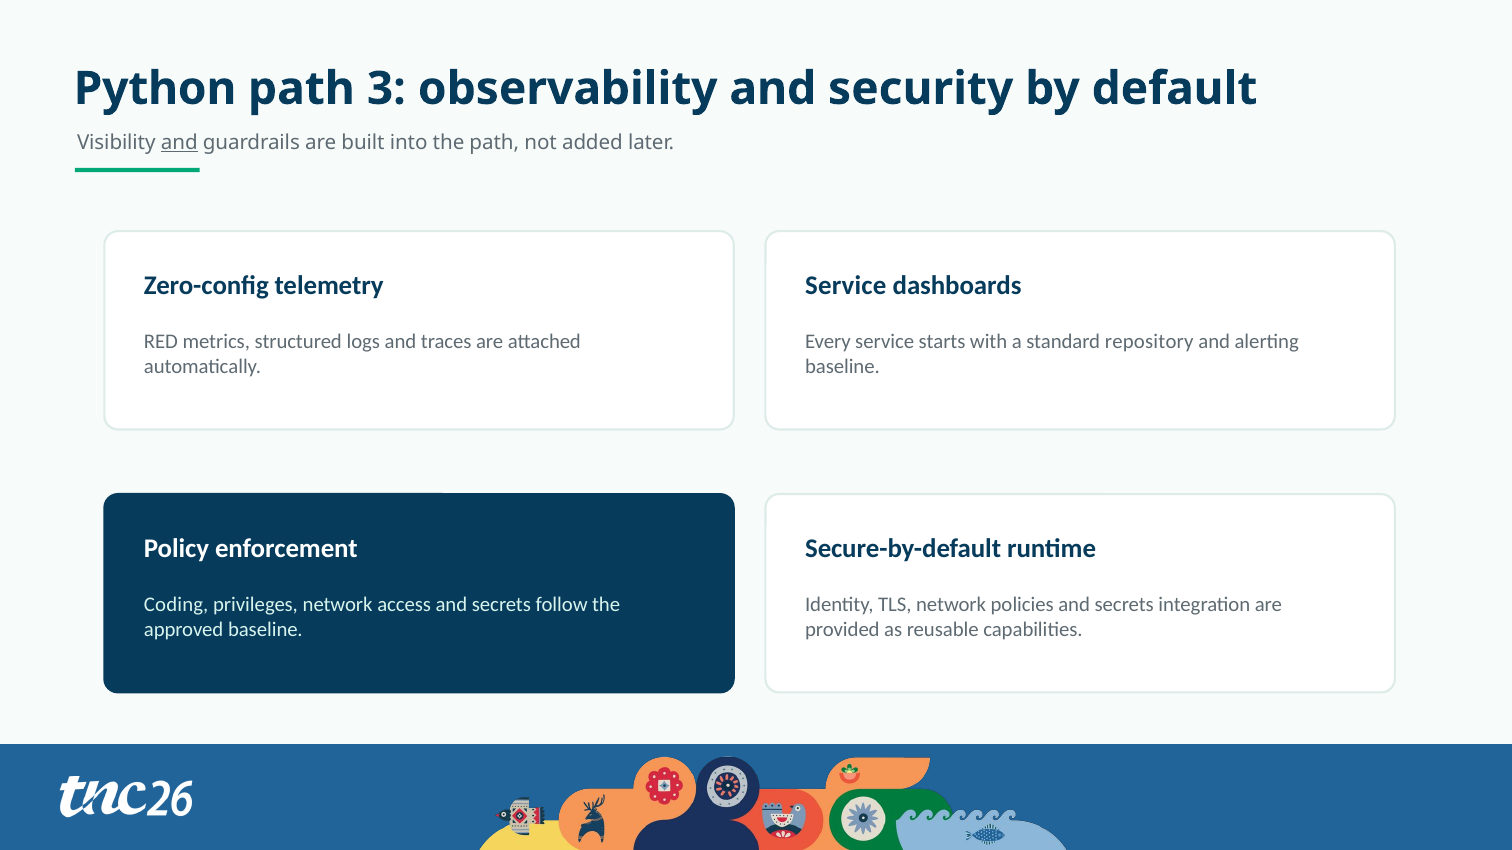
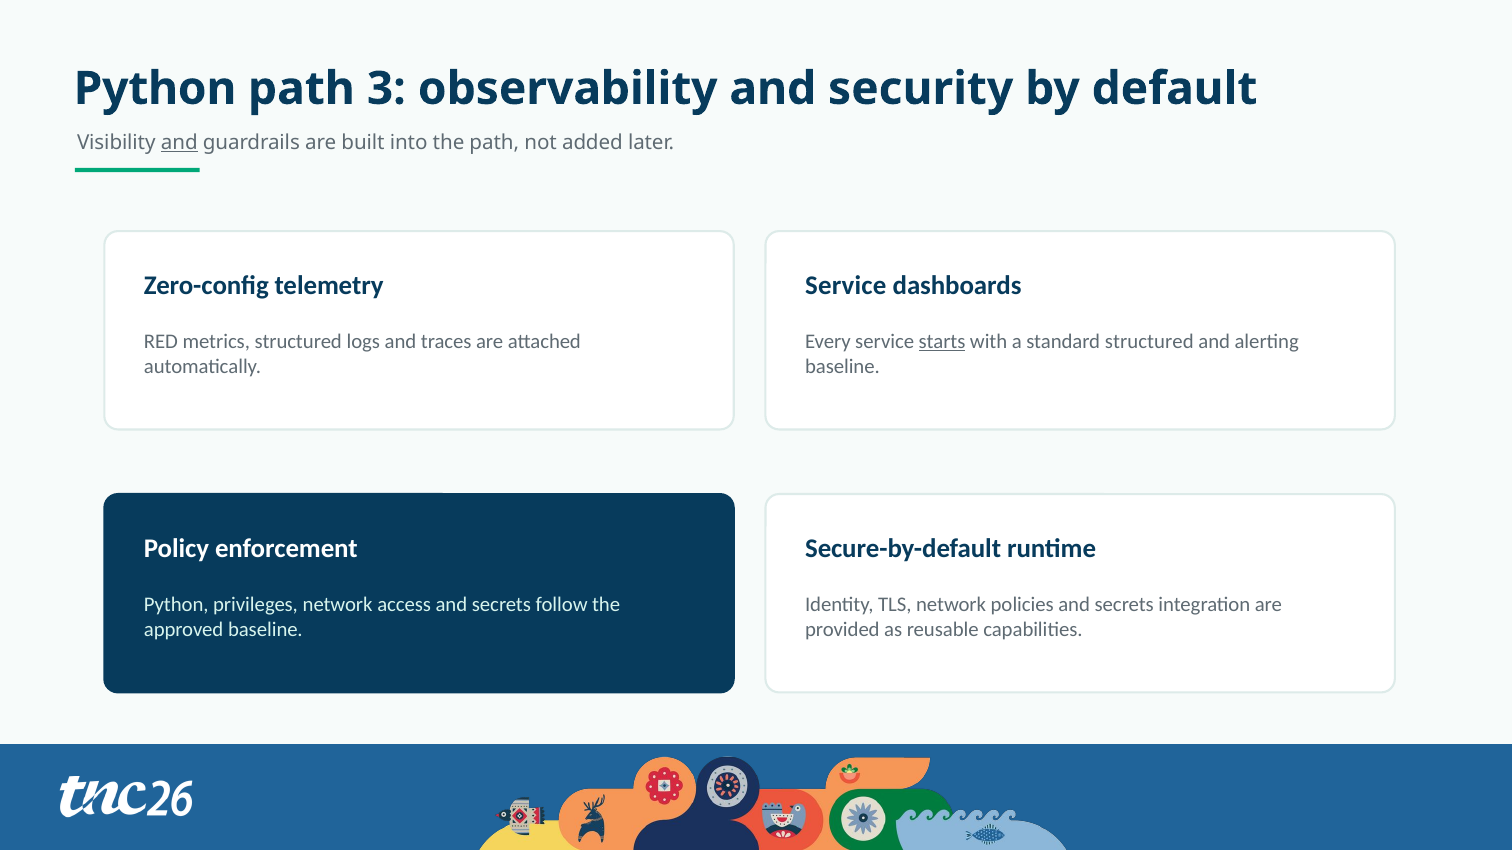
starts underline: none -> present
standard repository: repository -> structured
Coding at (176, 605): Coding -> Python
